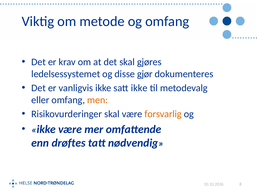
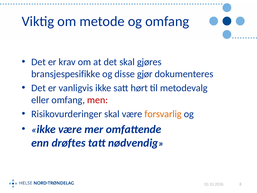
ledelsessystemet: ledelsessystemet -> bransjespesifikke
satt ikke: ikke -> hørt
men colour: orange -> red
